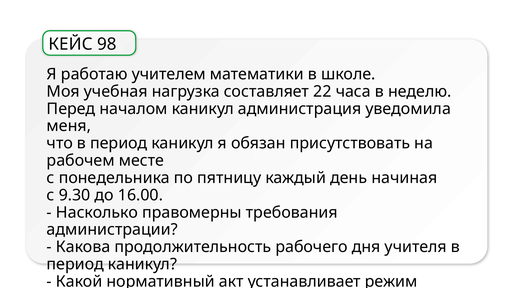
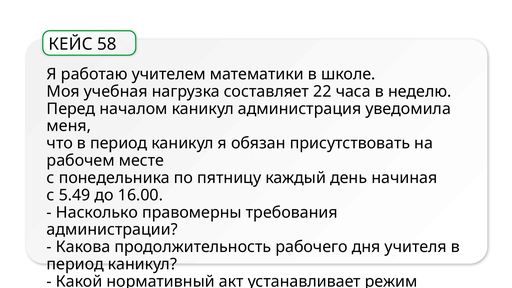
98: 98 -> 58
9.30: 9.30 -> 5.49
